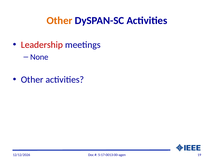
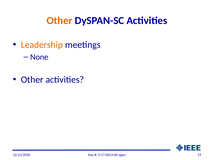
Leadership colour: red -> orange
